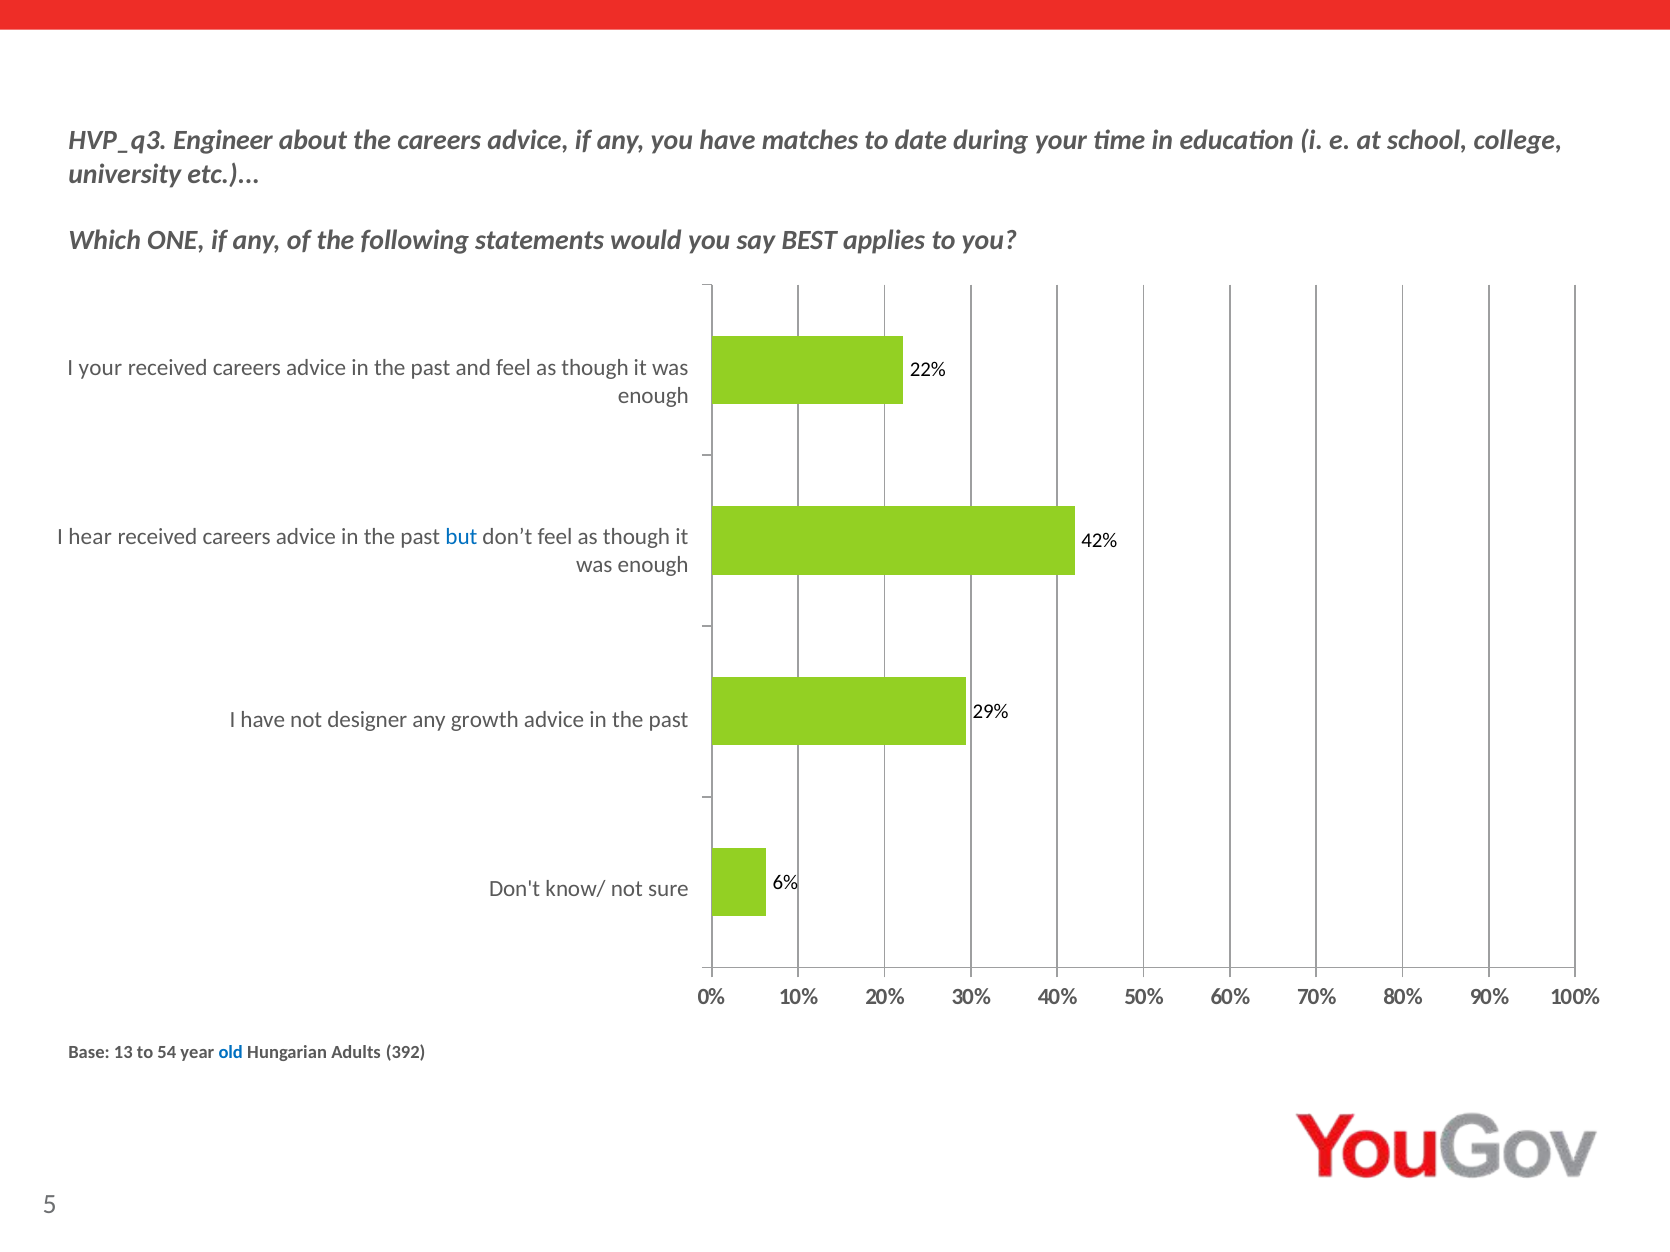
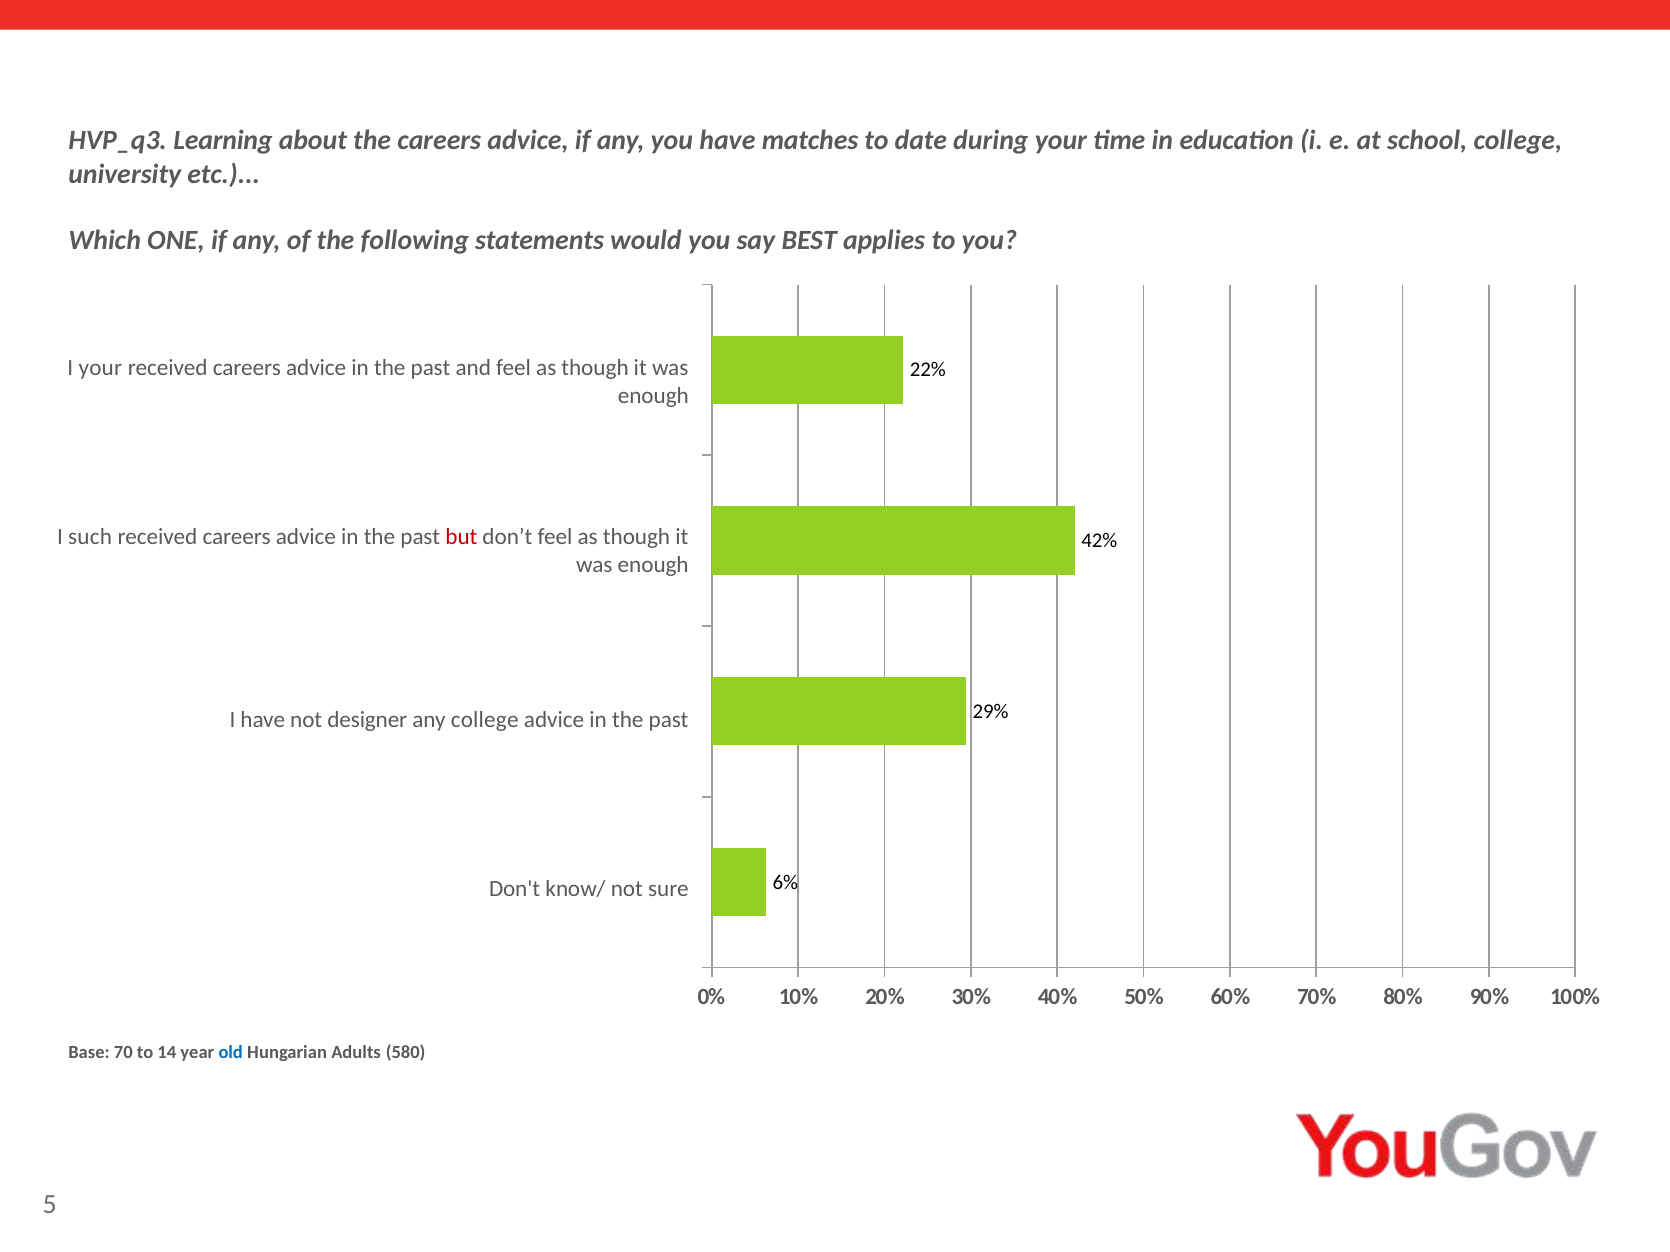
Engineer: Engineer -> Learning
hear: hear -> such
but colour: blue -> red
any growth: growth -> college
13: 13 -> 70
54: 54 -> 14
392: 392 -> 580
